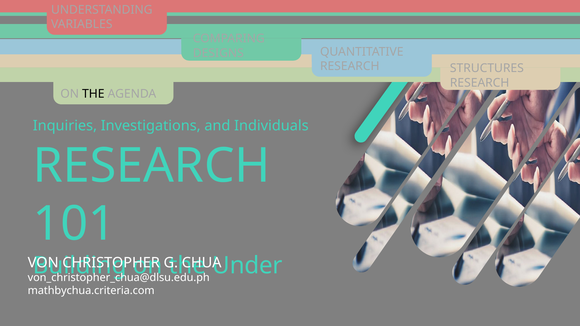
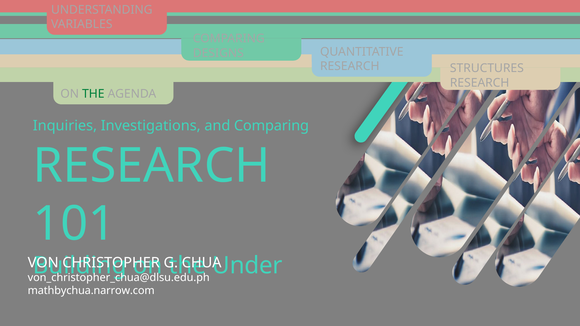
THE at (93, 94) colour: black -> green
and Individuals: Individuals -> Comparing
mathbychua.criteria.com: mathbychua.criteria.com -> mathbychua.narrow.com
